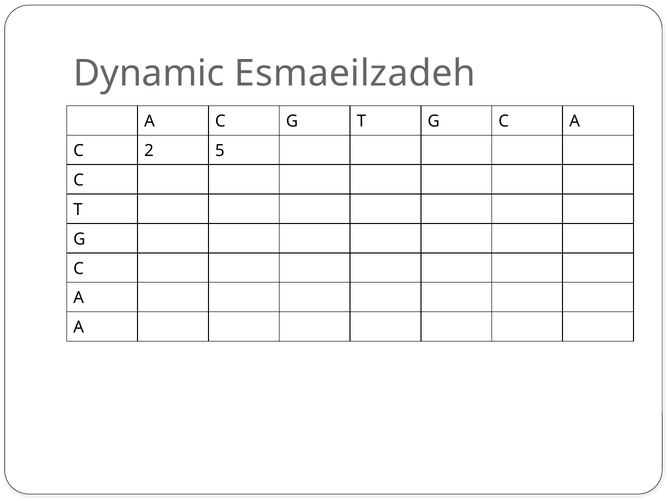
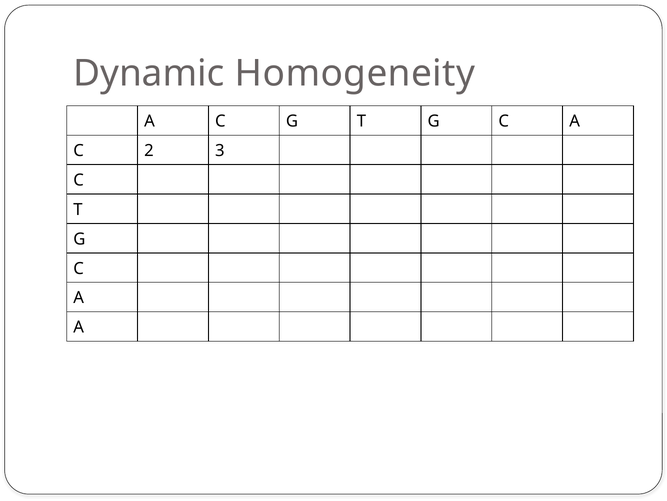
Esmaeilzadeh: Esmaeilzadeh -> Homogeneity
5: 5 -> 3
